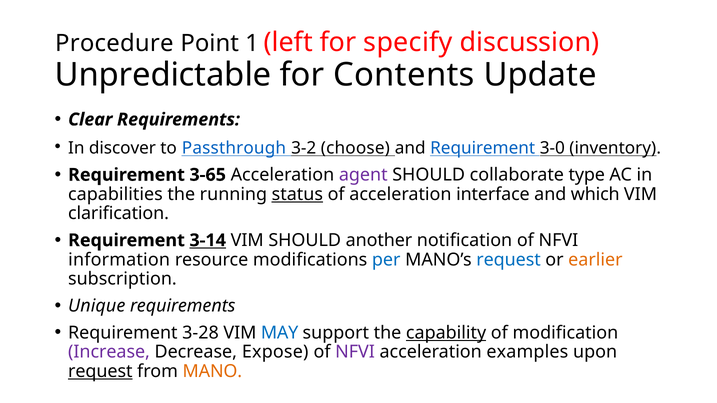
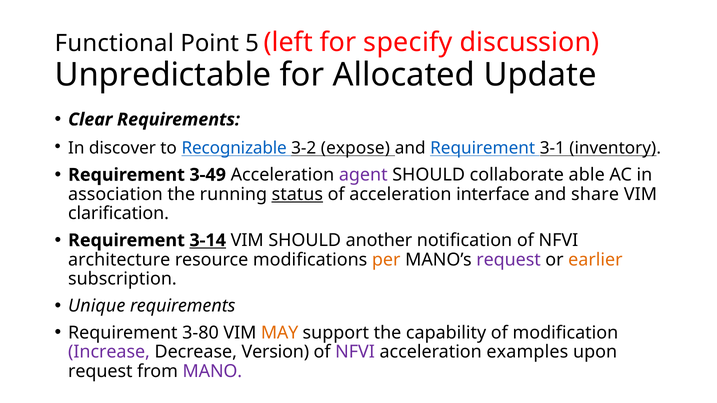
Procedure: Procedure -> Functional
1: 1 -> 5
Contents: Contents -> Allocated
Passthrough: Passthrough -> Recognizable
choose: choose -> expose
3-0: 3-0 -> 3-1
3‑65: 3‑65 -> 3‑49
type: type -> able
capabilities: capabilities -> association
which: which -> share
information: information -> architecture
per colour: blue -> orange
request at (509, 260) colour: blue -> purple
3‑28: 3‑28 -> 3‑80
MAY colour: blue -> orange
capability underline: present -> none
Expose: Expose -> Version
request at (100, 372) underline: present -> none
MANO colour: orange -> purple
